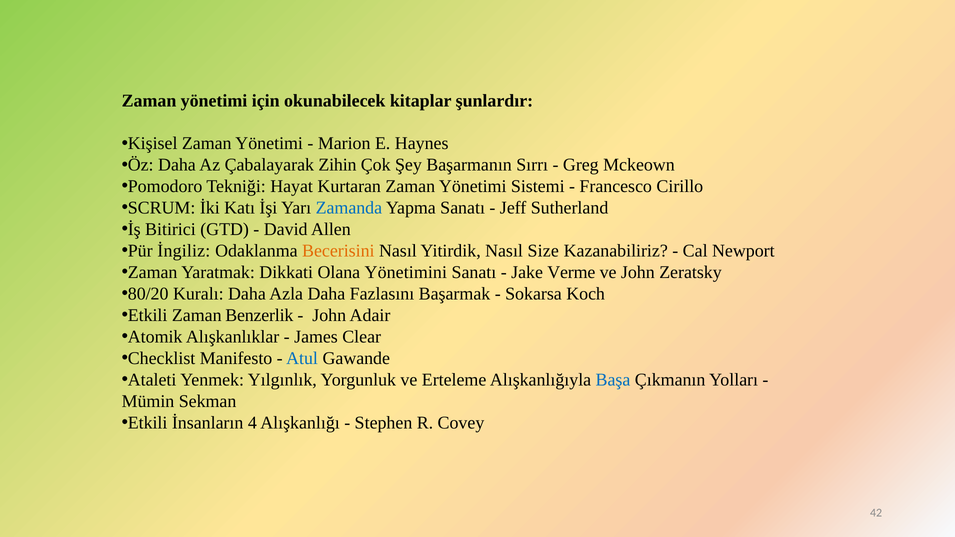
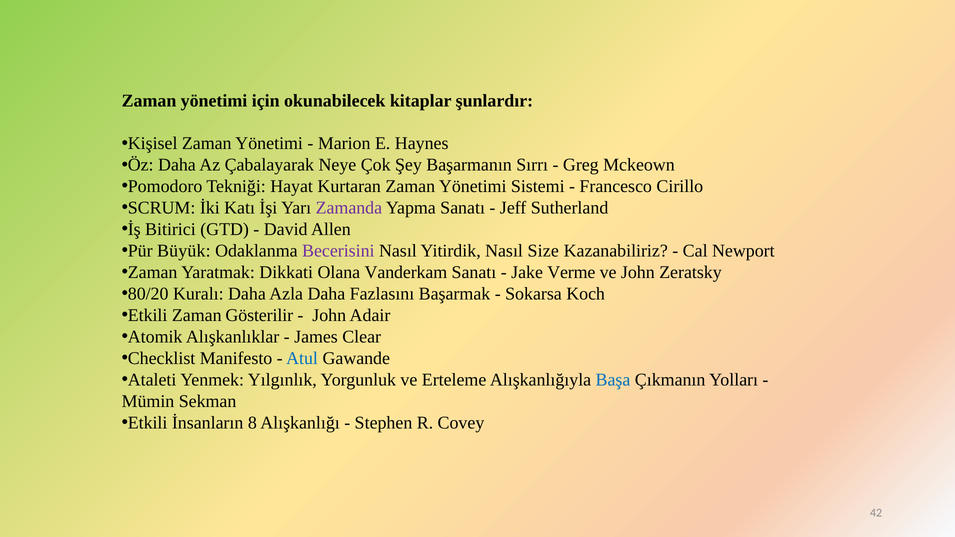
Zihin: Zihin -> Neye
Zamanda colour: blue -> purple
İngiliz: İngiliz -> Büyük
Becerisini colour: orange -> purple
Yönetimini: Yönetimini -> Vanderkam
Benzerlik: Benzerlik -> Gösterilir
4: 4 -> 8
